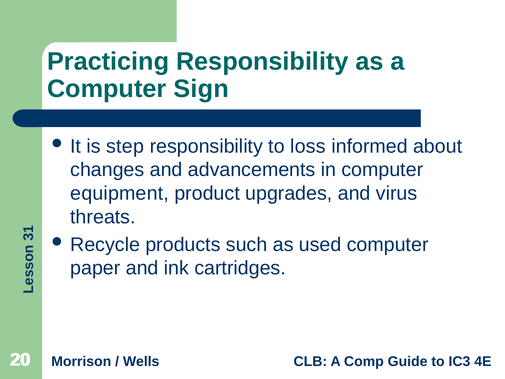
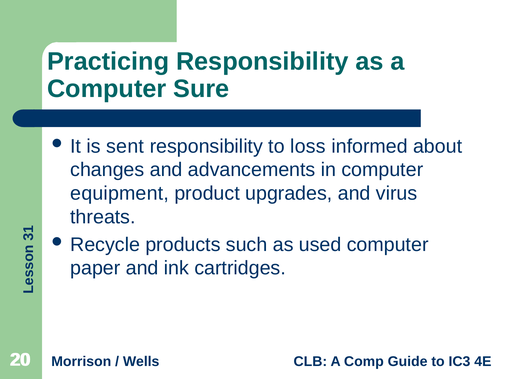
Sign: Sign -> Sure
step: step -> sent
